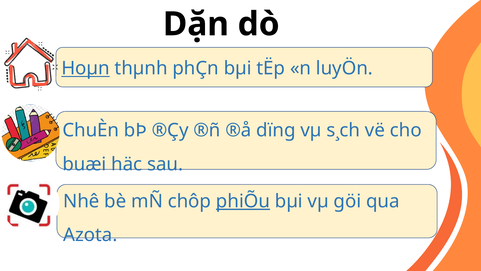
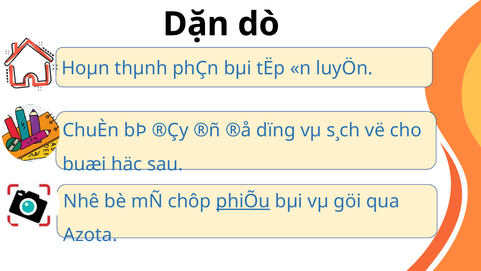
Hoµn underline: present -> none
